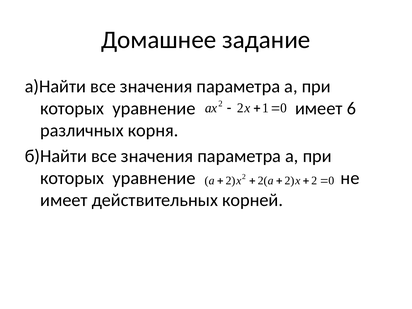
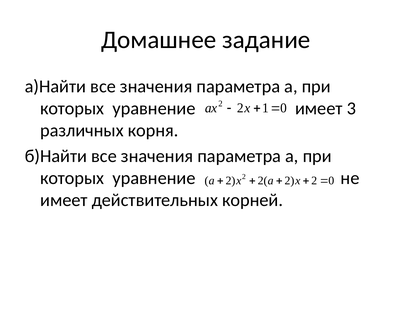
6: 6 -> 3
